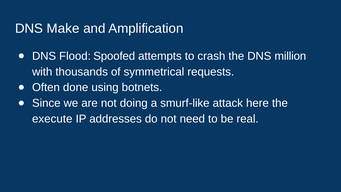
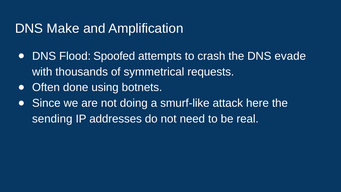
million: million -> evade
execute: execute -> sending
